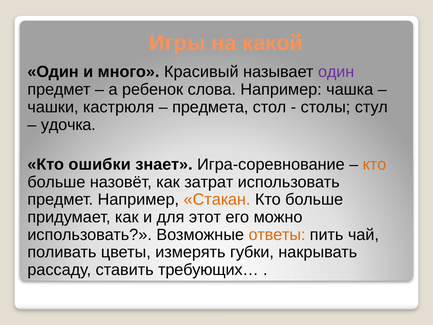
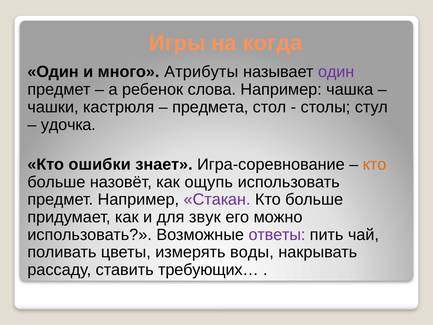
какой: какой -> когда
Красивый: Красивый -> Атрибуты
затрат: затрат -> ощупь
Стакан colour: orange -> purple
этот: этот -> звук
ответы colour: orange -> purple
губки: губки -> воды
